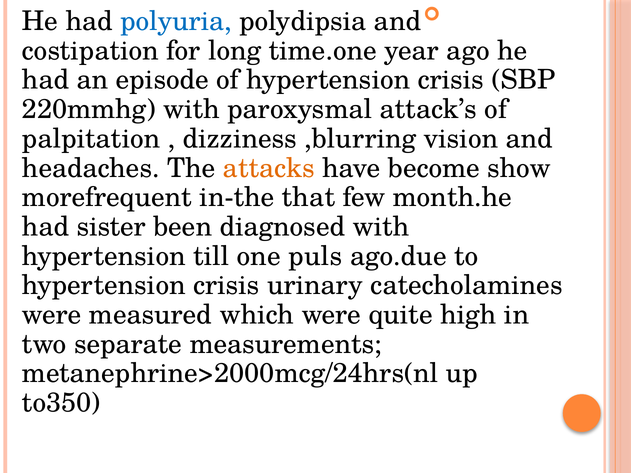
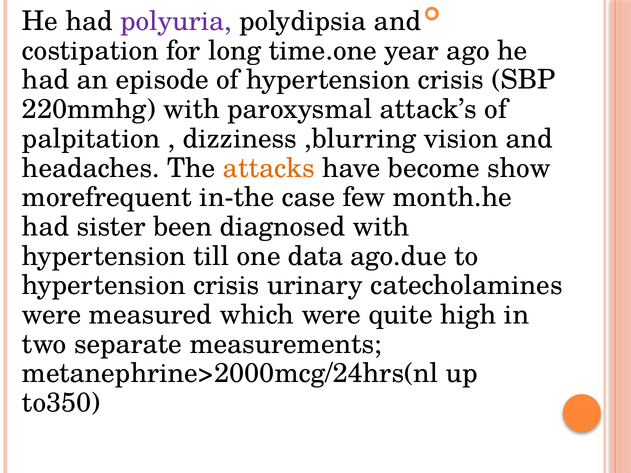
polyuria colour: blue -> purple
that: that -> case
puls: puls -> data
